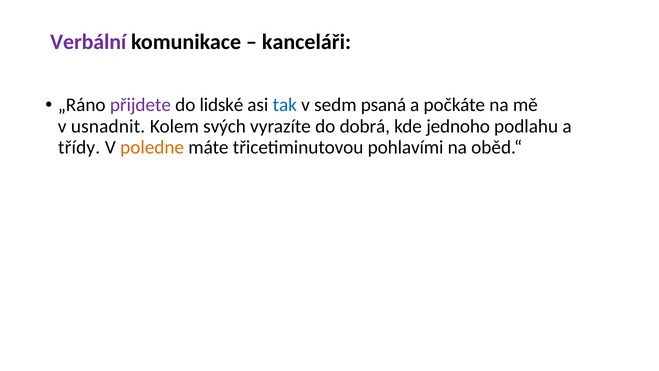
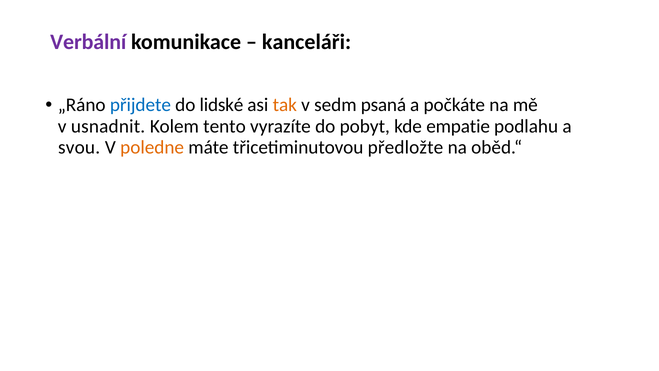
přijdete colour: purple -> blue
tak colour: blue -> orange
svých: svých -> tento
dobrá: dobrá -> pobyt
jednoho: jednoho -> empatie
třídy: třídy -> svou
pohlavími: pohlavími -> předložte
